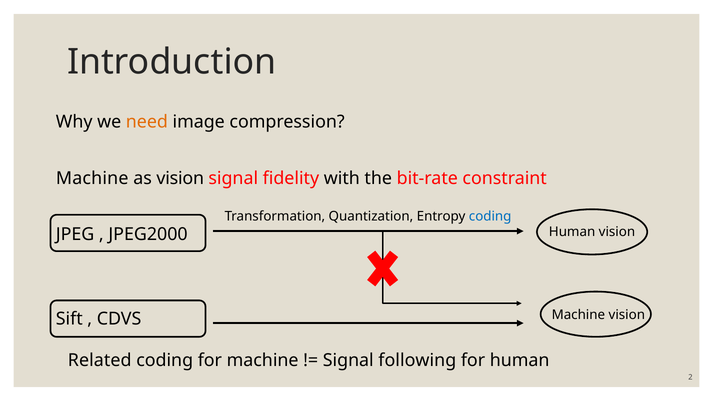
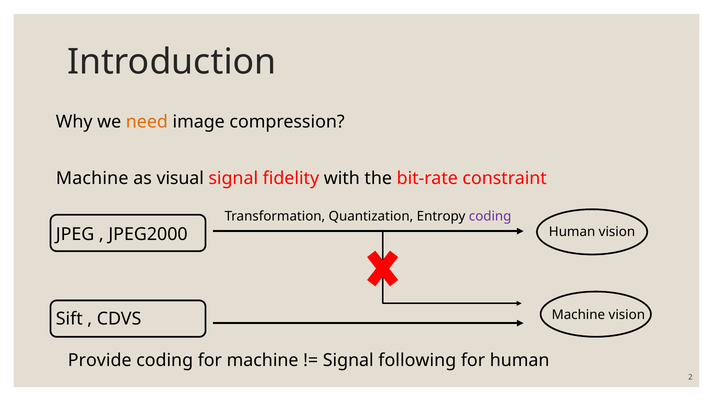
as vision: vision -> visual
coding at (490, 216) colour: blue -> purple
Related: Related -> Provide
